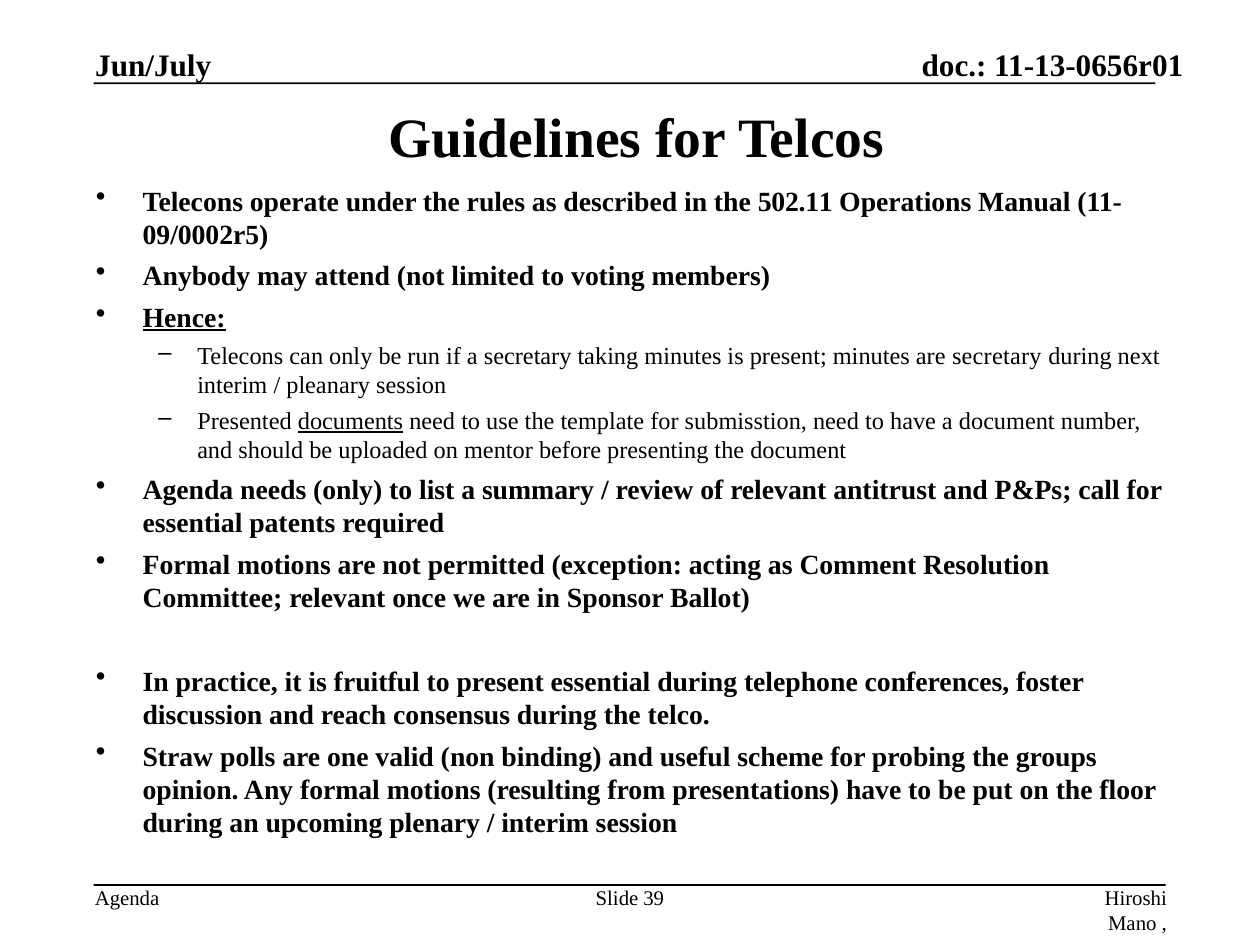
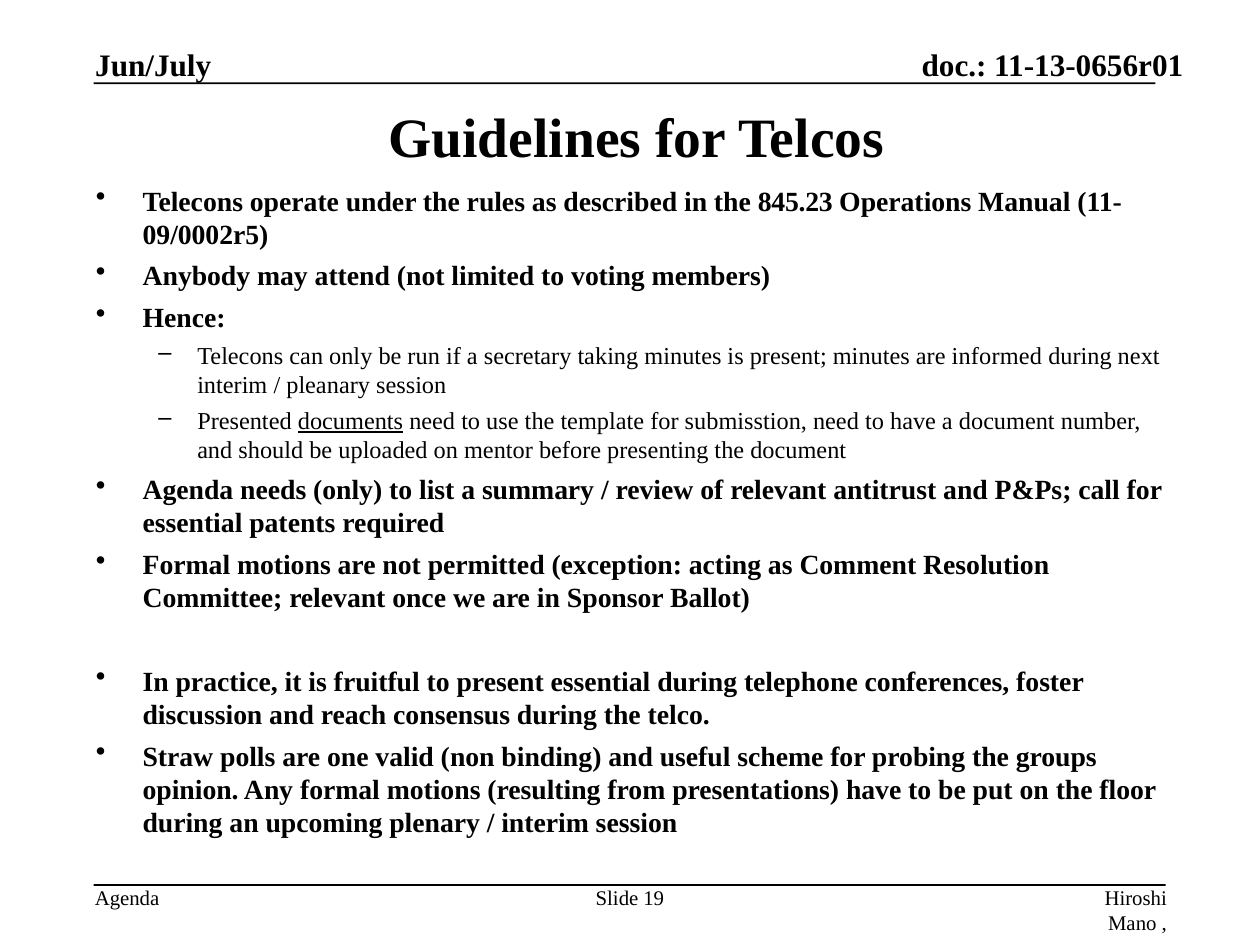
502.11: 502.11 -> 845.23
Hence underline: present -> none
are secretary: secretary -> informed
39: 39 -> 19
